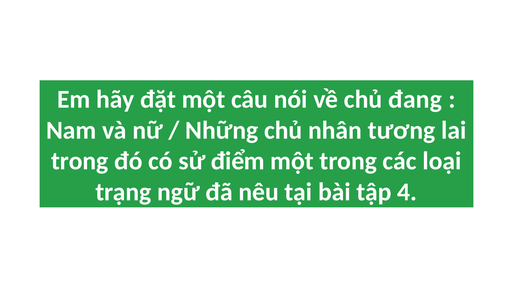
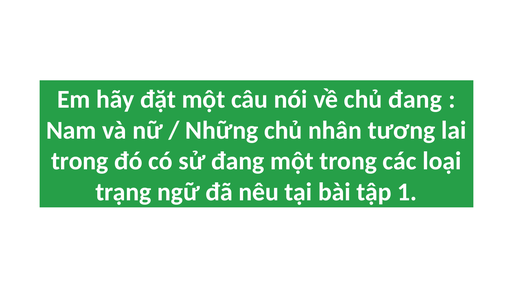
sử điểm: điểm -> đang
4: 4 -> 1
